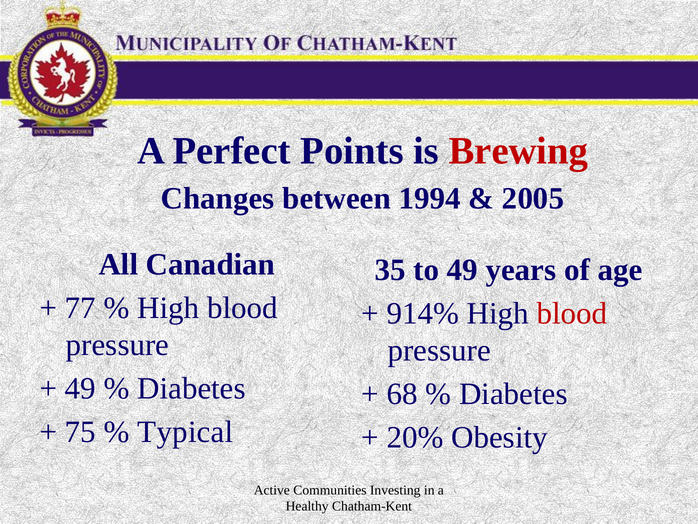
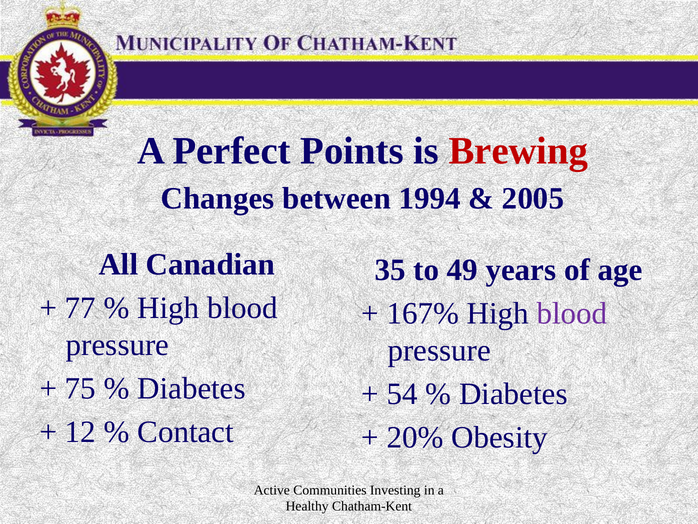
914%: 914% -> 167%
blood at (572, 313) colour: red -> purple
49 at (80, 388): 49 -> 75
68: 68 -> 54
75: 75 -> 12
Typical: Typical -> Contact
